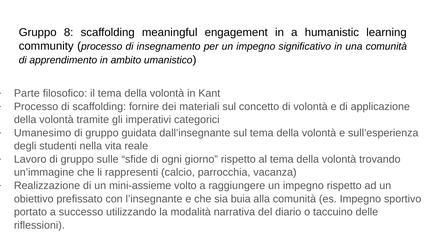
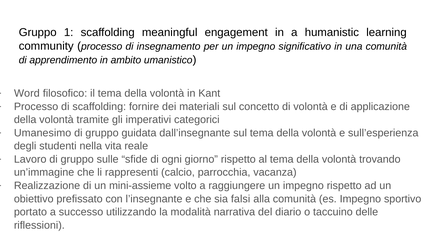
8: 8 -> 1
Parte: Parte -> Word
buia: buia -> falsi
